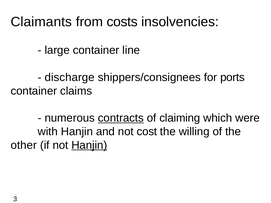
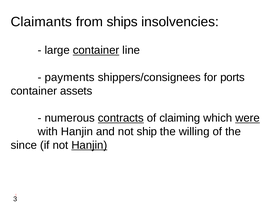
costs: costs -> ships
container at (96, 50) underline: none -> present
discharge: discharge -> payments
claims: claims -> assets
were underline: none -> present
cost: cost -> ship
other: other -> since
